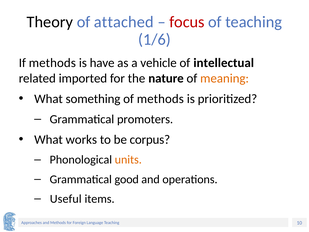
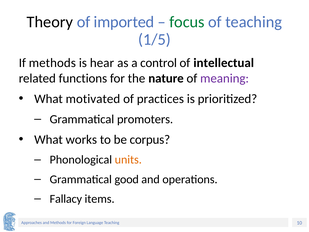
attached: attached -> imported
focus colour: red -> green
1/6: 1/6 -> 1/5
have: have -> hear
vehicle: vehicle -> control
imported: imported -> functions
meaning colour: orange -> purple
something: something -> motivated
of methods: methods -> practices
Useful: Useful -> Fallacy
